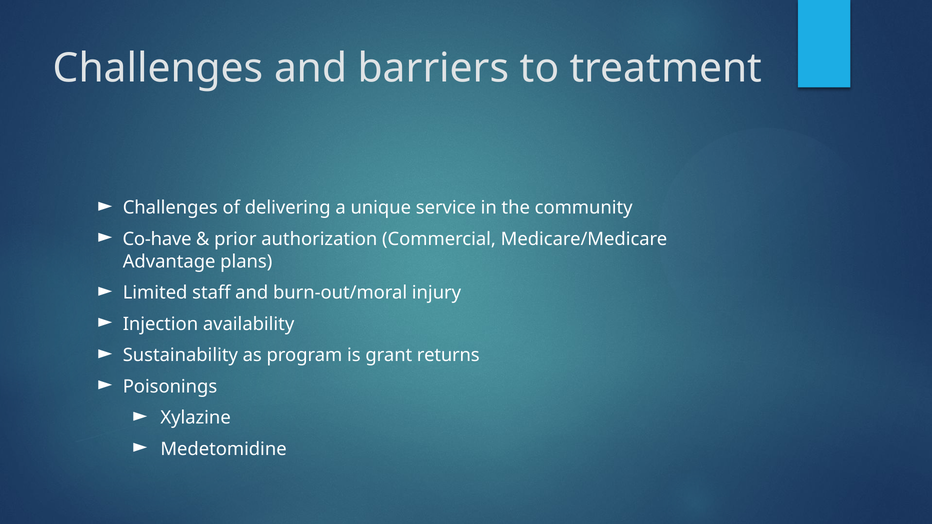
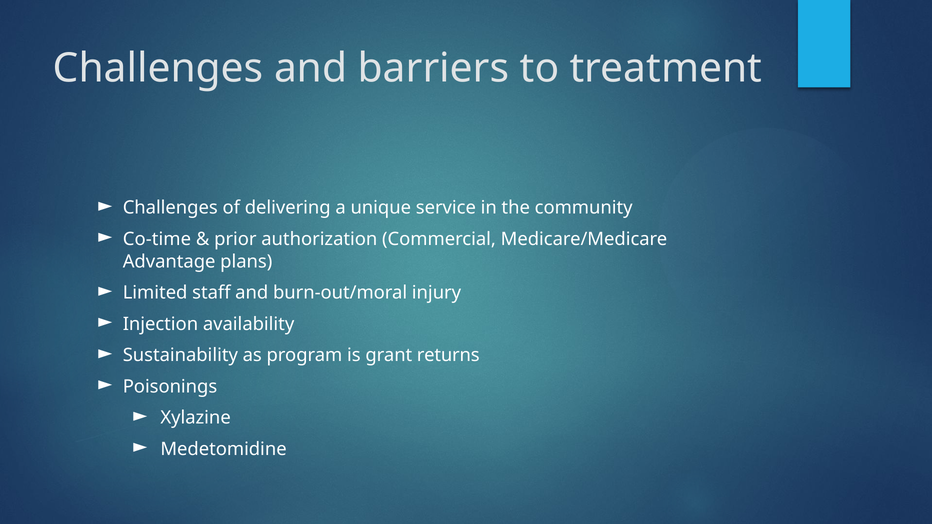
Co-have: Co-have -> Co-time
